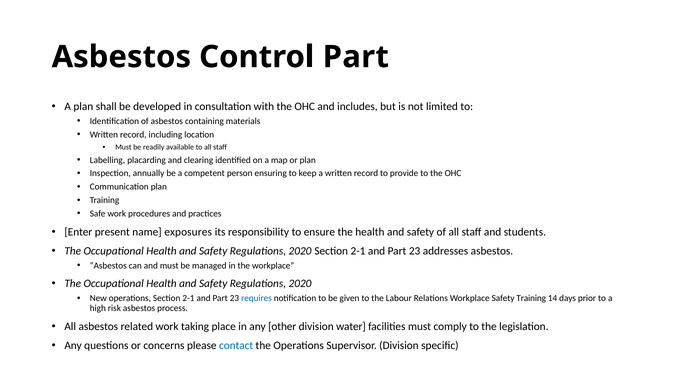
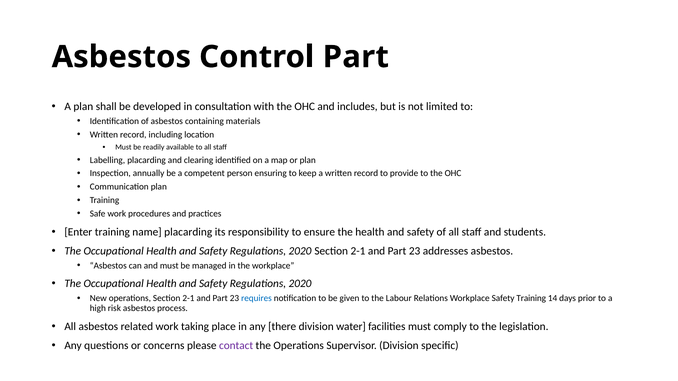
Enter present: present -> training
name exposures: exposures -> placarding
other: other -> there
contact colour: blue -> purple
